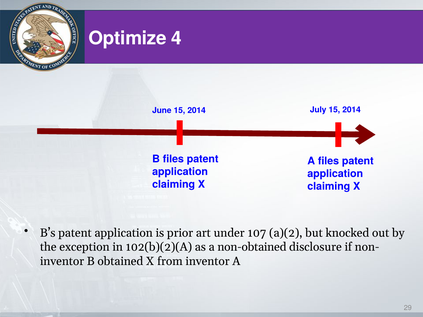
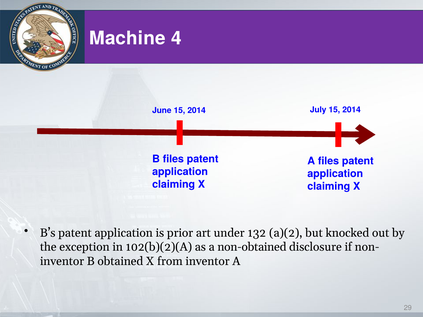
Optimize: Optimize -> Machine
107: 107 -> 132
